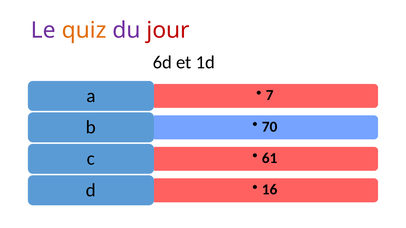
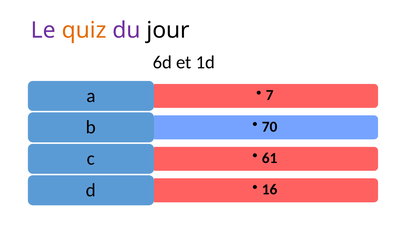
jour colour: red -> black
